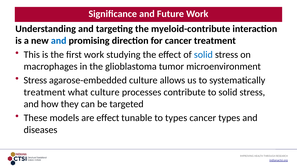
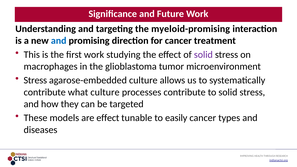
myeloid-contribute: myeloid-contribute -> myeloid-promising
solid at (203, 55) colour: blue -> purple
treatment at (45, 92): treatment -> contribute
to types: types -> easily
